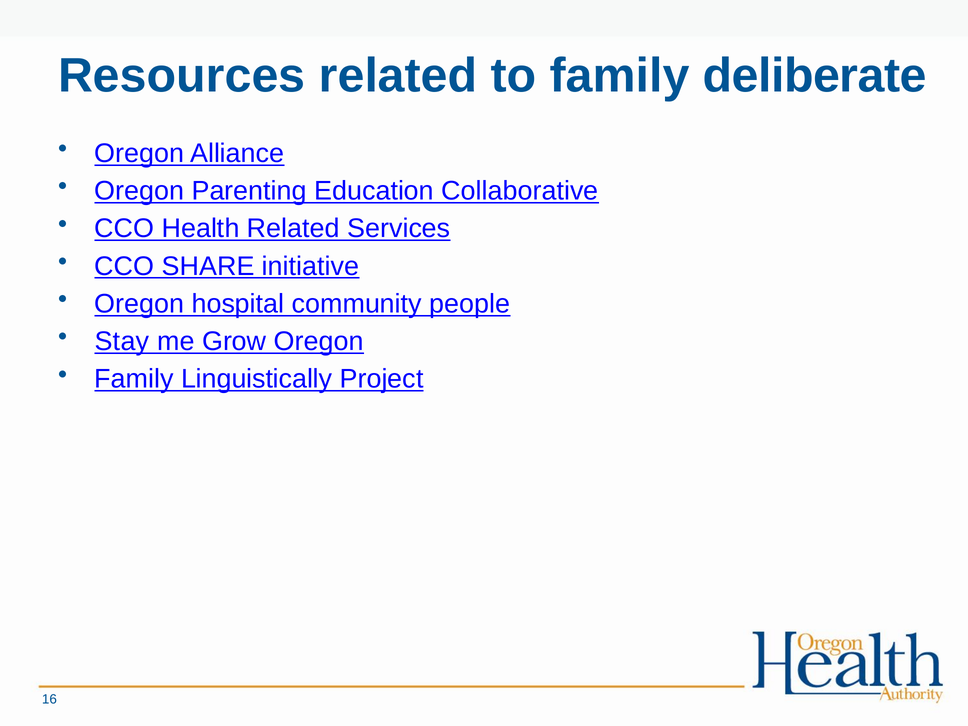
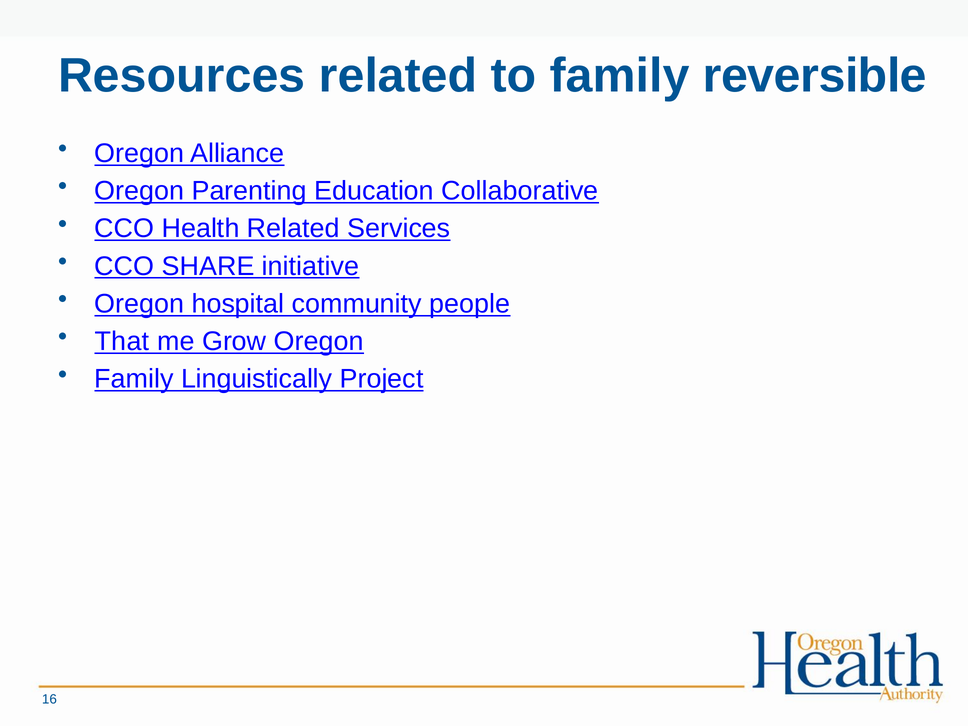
deliberate: deliberate -> reversible
Stay: Stay -> That
